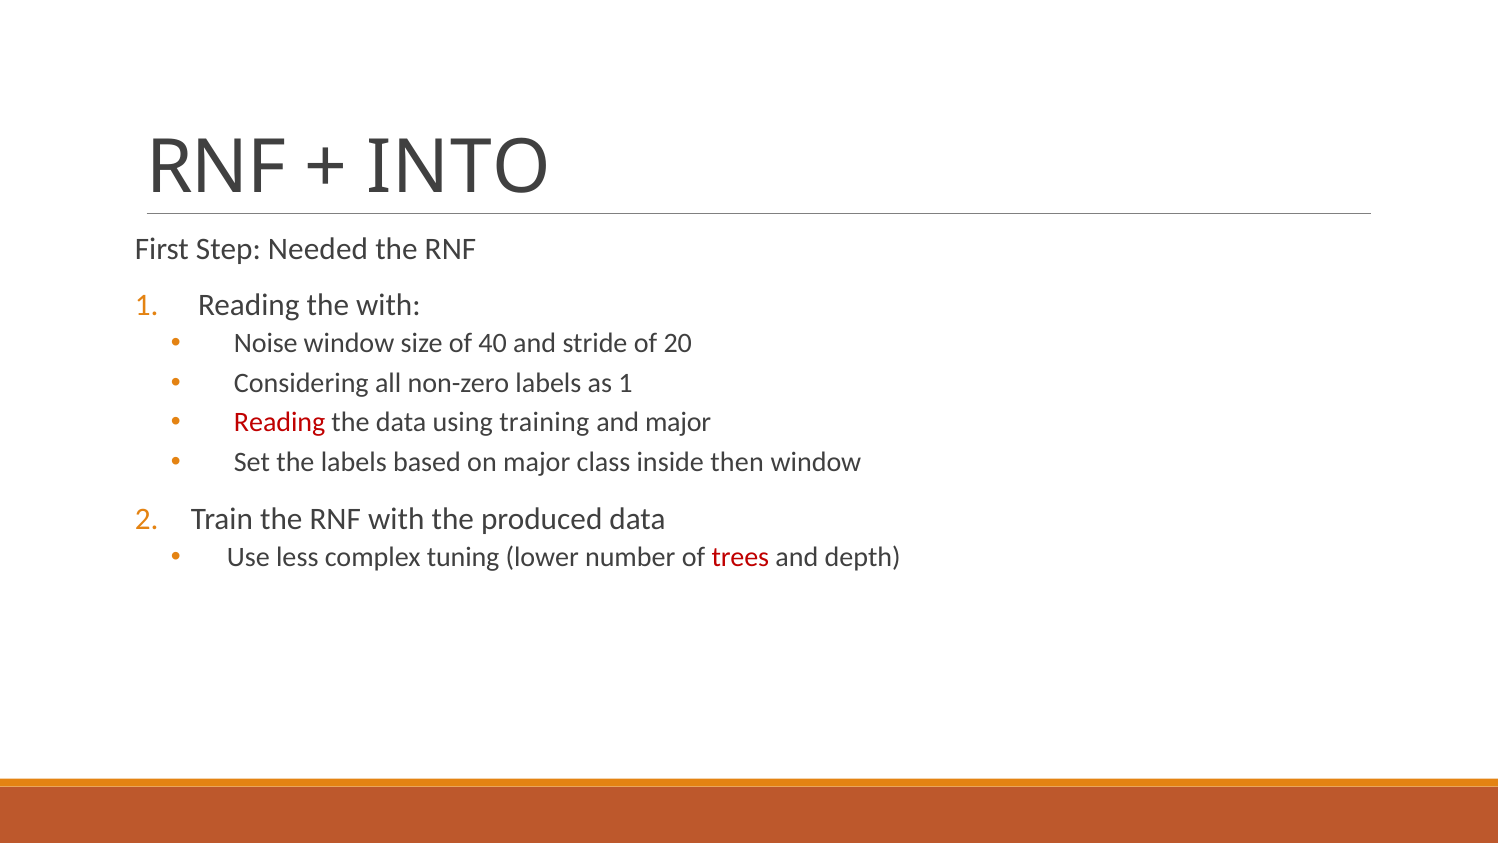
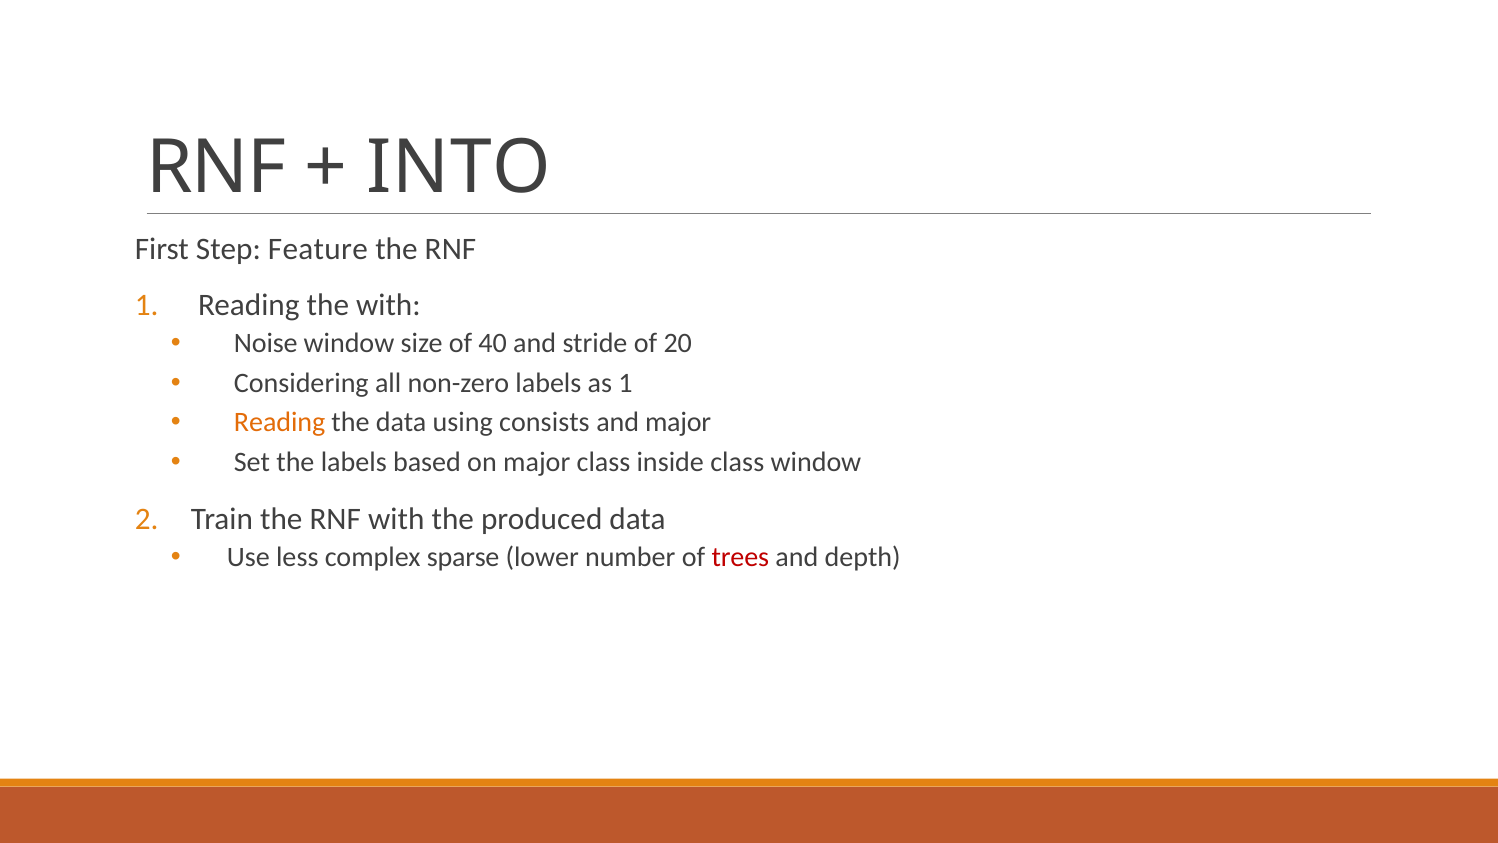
Needed: Needed -> Feature
Reading at (280, 422) colour: red -> orange
training: training -> consists
inside then: then -> class
tuning: tuning -> sparse
